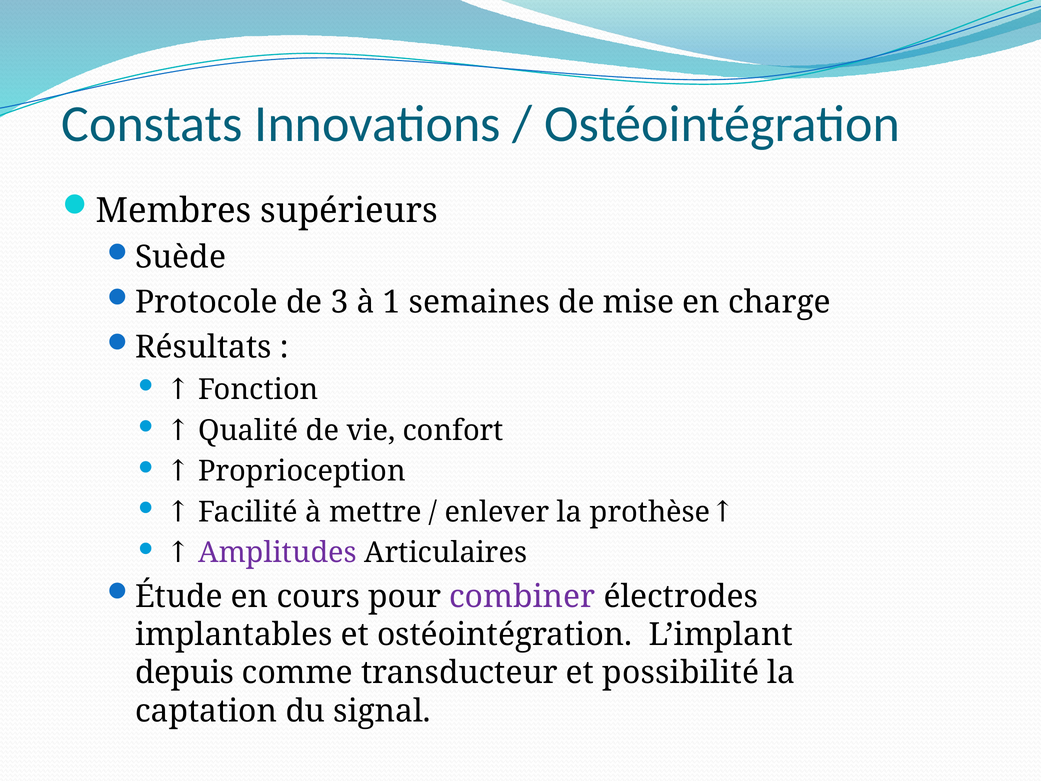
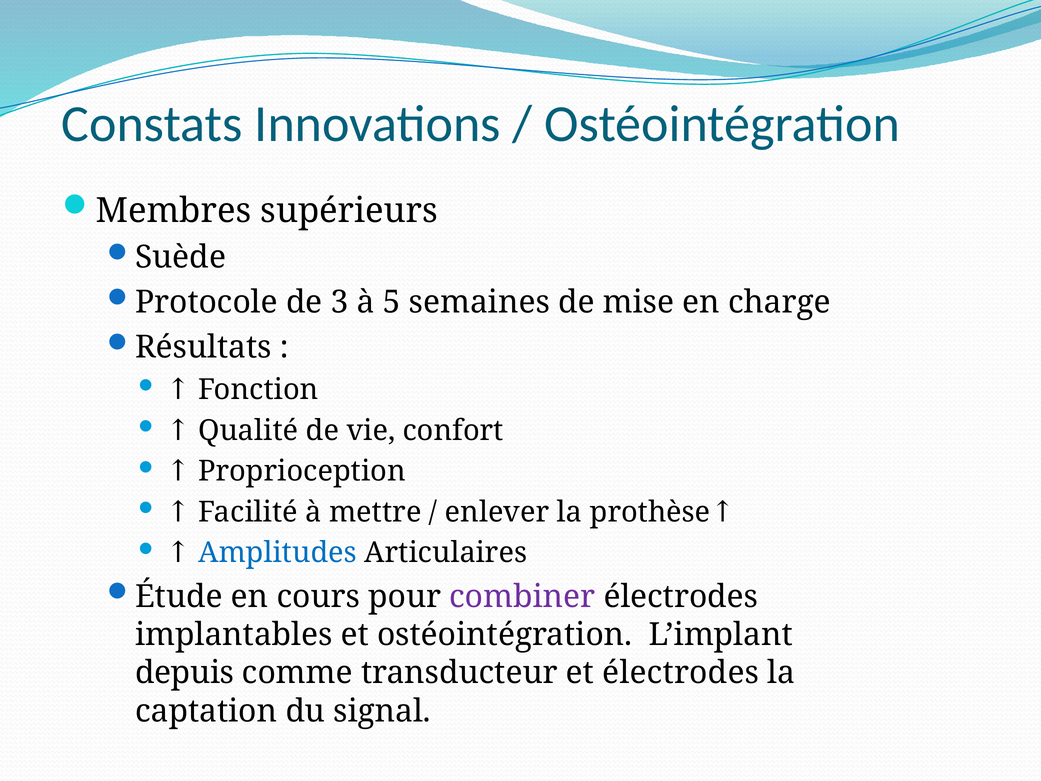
1: 1 -> 5
Amplitudes colour: purple -> blue
et possibilité: possibilité -> électrodes
